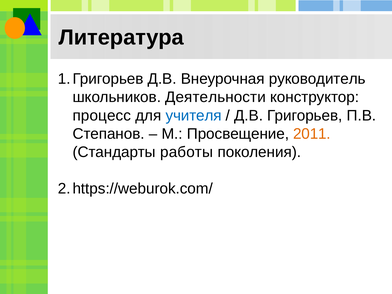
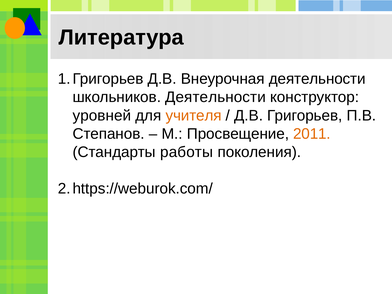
Внеурочная руководитель: руководитель -> деятельности
процесс: процесс -> уровней
учителя colour: blue -> orange
